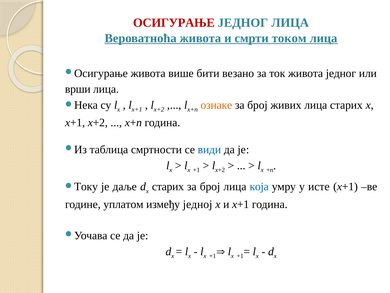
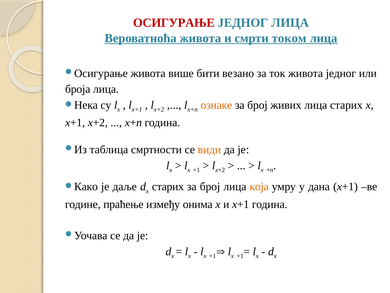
врши: врши -> броја
види colour: blue -> orange
Току: Току -> Како
која colour: blue -> orange
исте: исте -> дана
уплатом: уплатом -> праћење
једној: једној -> онима
